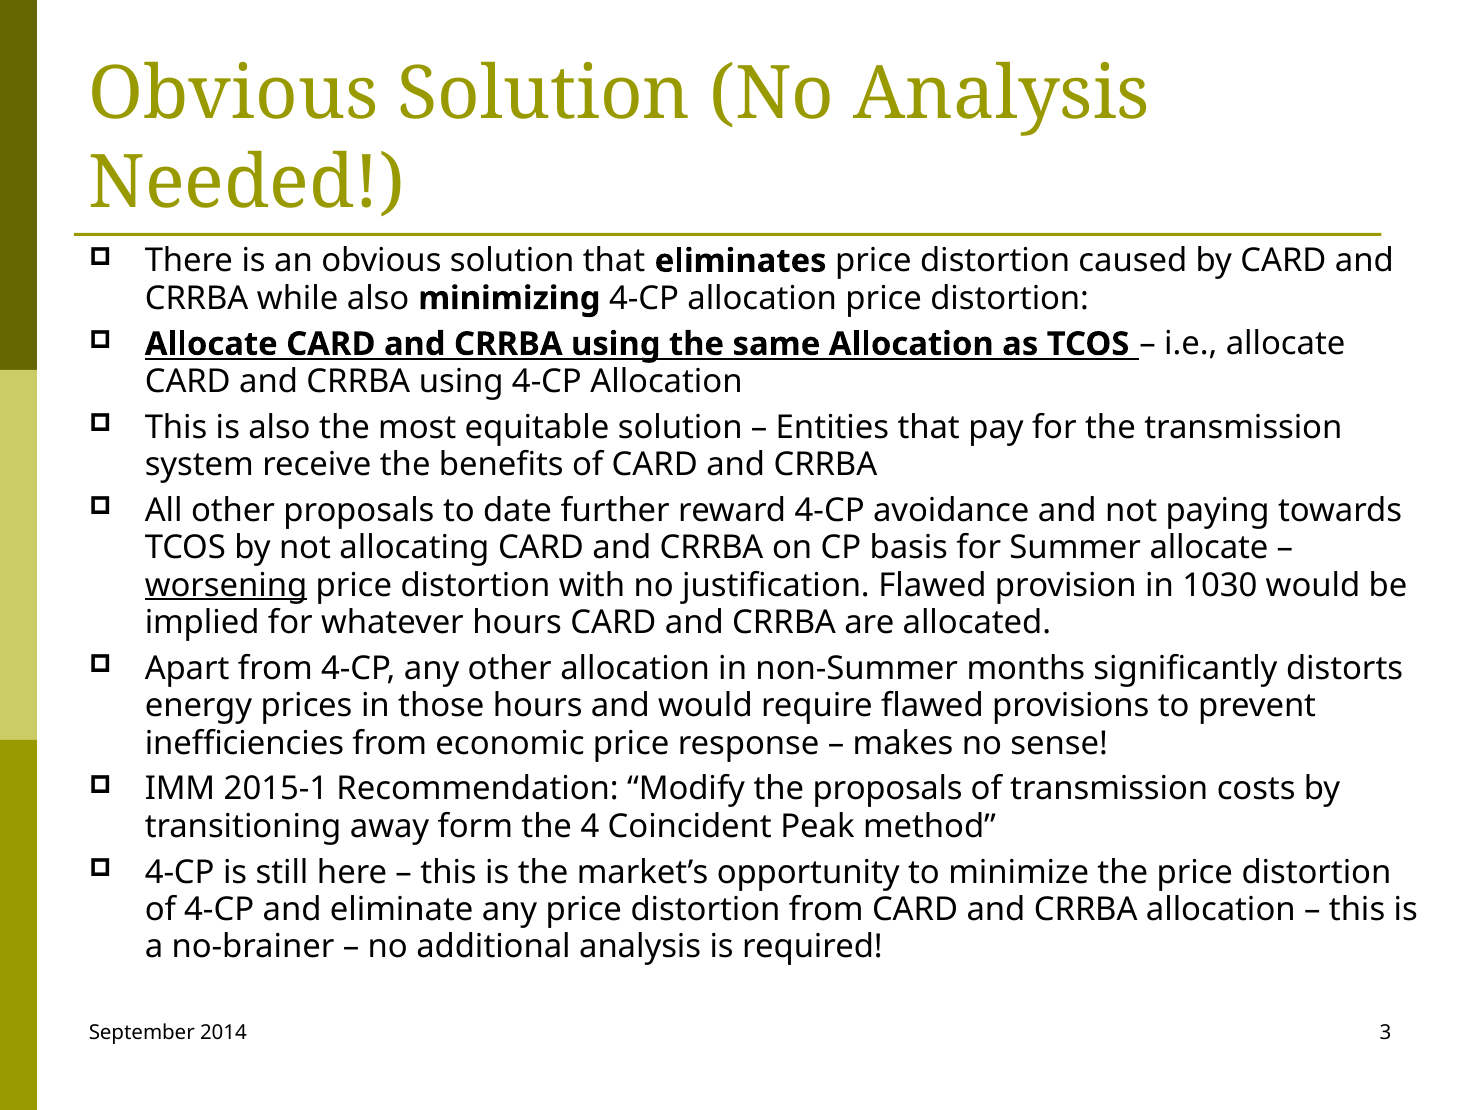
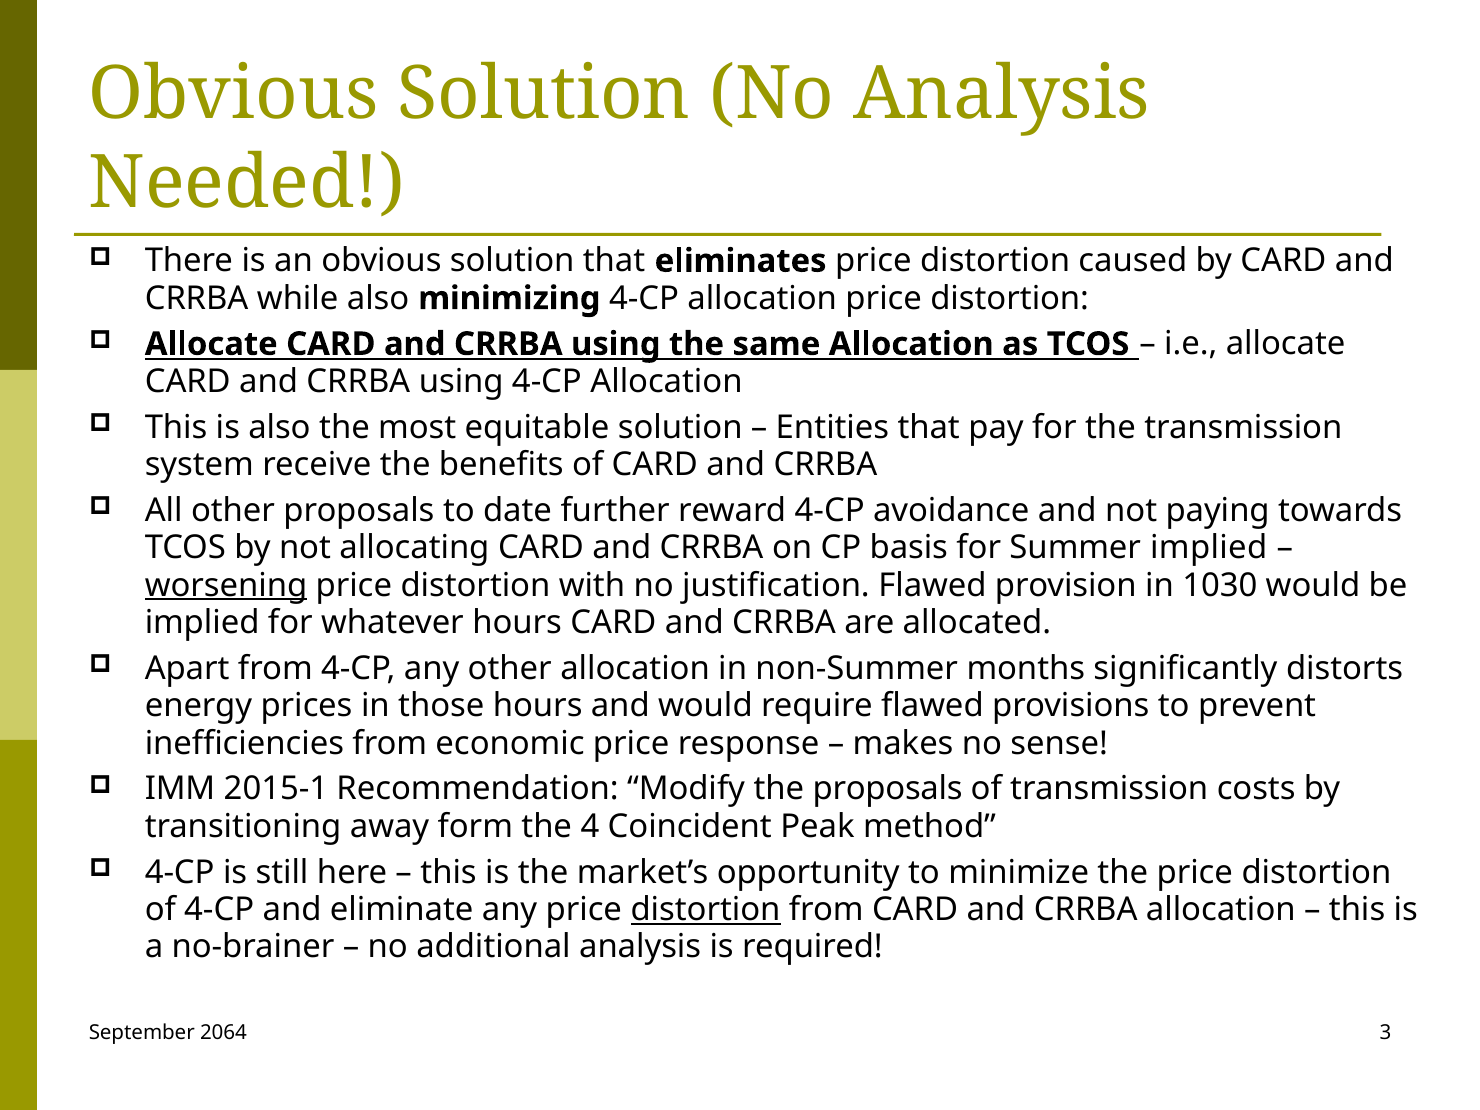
Summer allocate: allocate -> implied
distortion at (706, 910) underline: none -> present
2014: 2014 -> 2064
